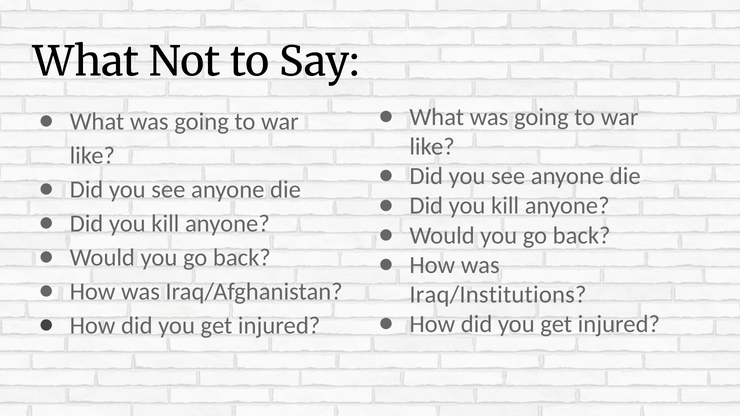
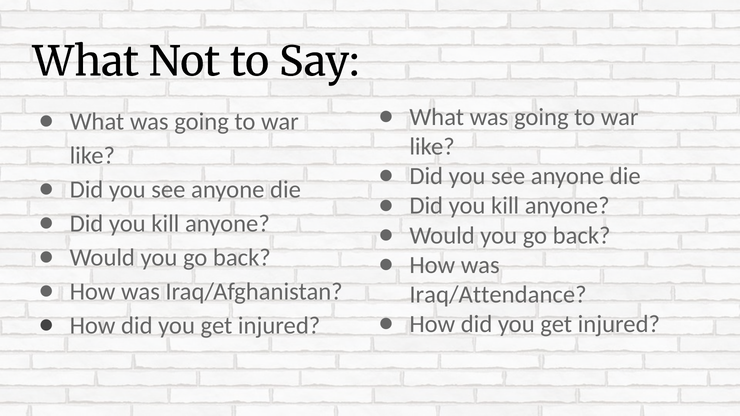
Iraq/Institutions: Iraq/Institutions -> Iraq/Attendance
